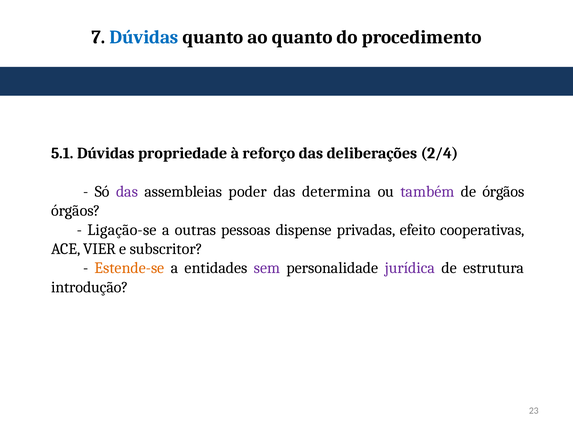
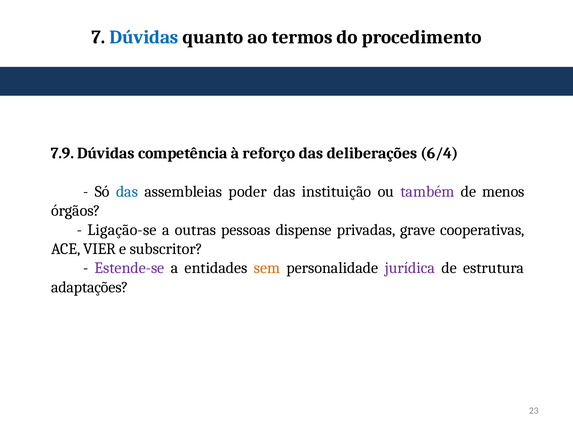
ao quanto: quanto -> termos
5.1: 5.1 -> 7.9
propriedade: propriedade -> competência
2/4: 2/4 -> 6/4
das at (127, 191) colour: purple -> blue
determina: determina -> instituição
de órgãos: órgãos -> menos
efeito: efeito -> grave
Estende-se colour: orange -> purple
sem colour: purple -> orange
introdução: introdução -> adaptações
